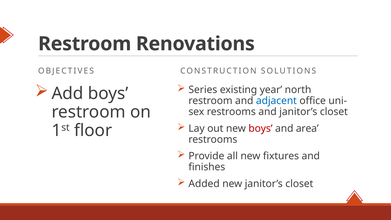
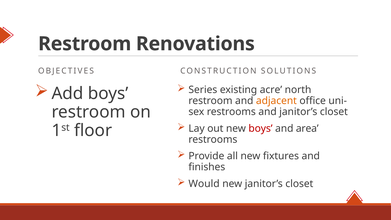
year: year -> acre
adjacent colour: blue -> orange
Added: Added -> Would
